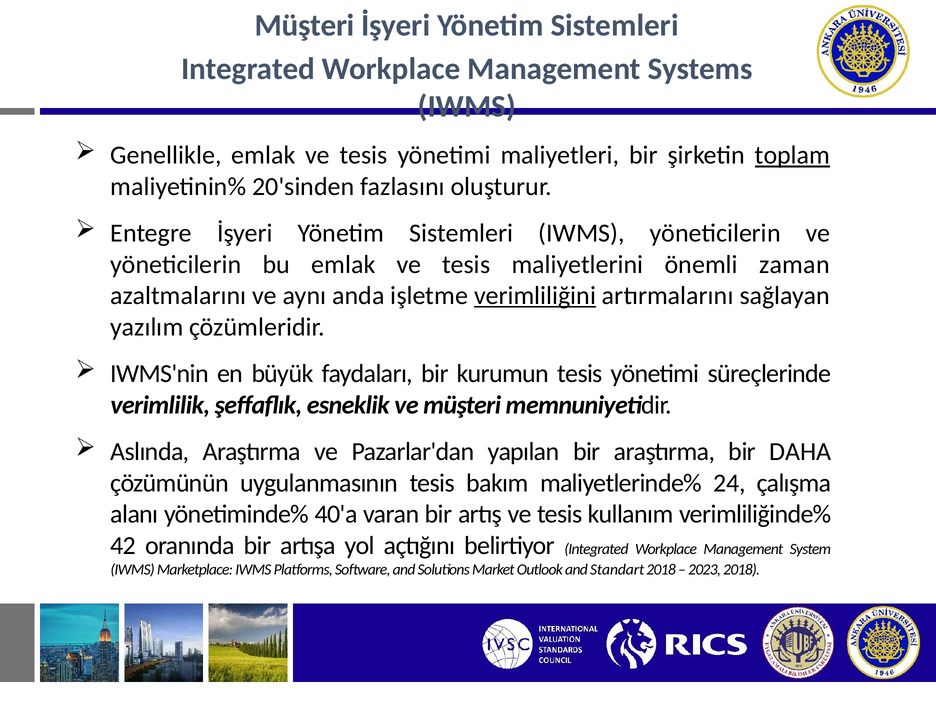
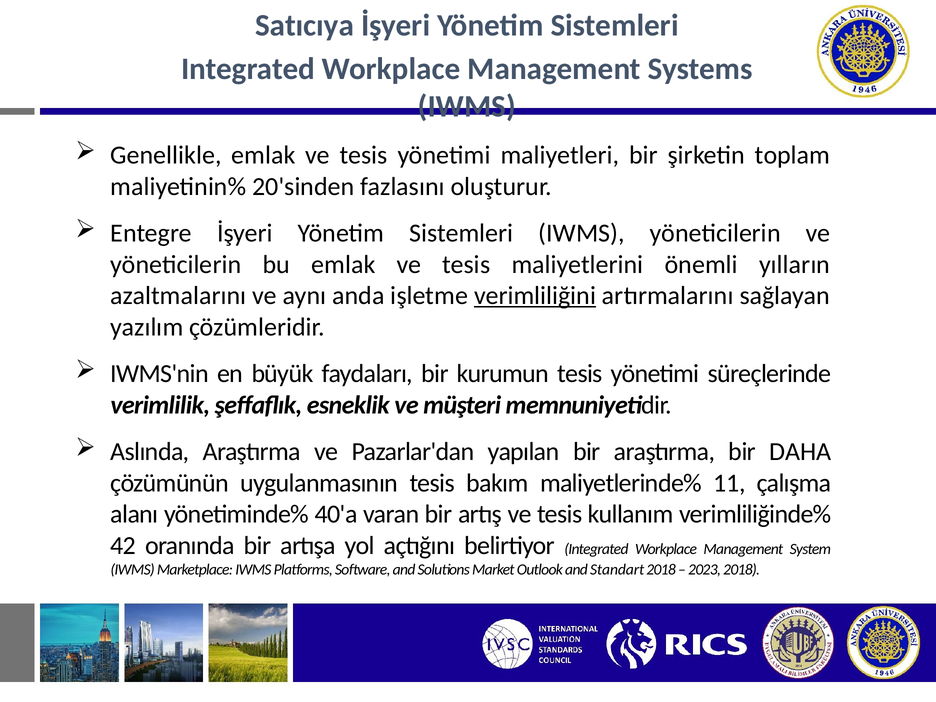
Müşteri at (305, 26): Müşteri -> Satıcıya
toplam underline: present -> none
zaman: zaman -> yılların
24: 24 -> 11
